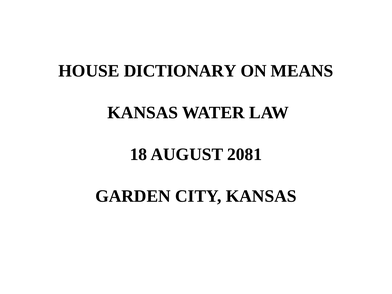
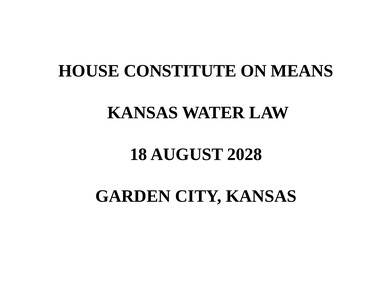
DICTIONARY: DICTIONARY -> CONSTITUTE
2081: 2081 -> 2028
